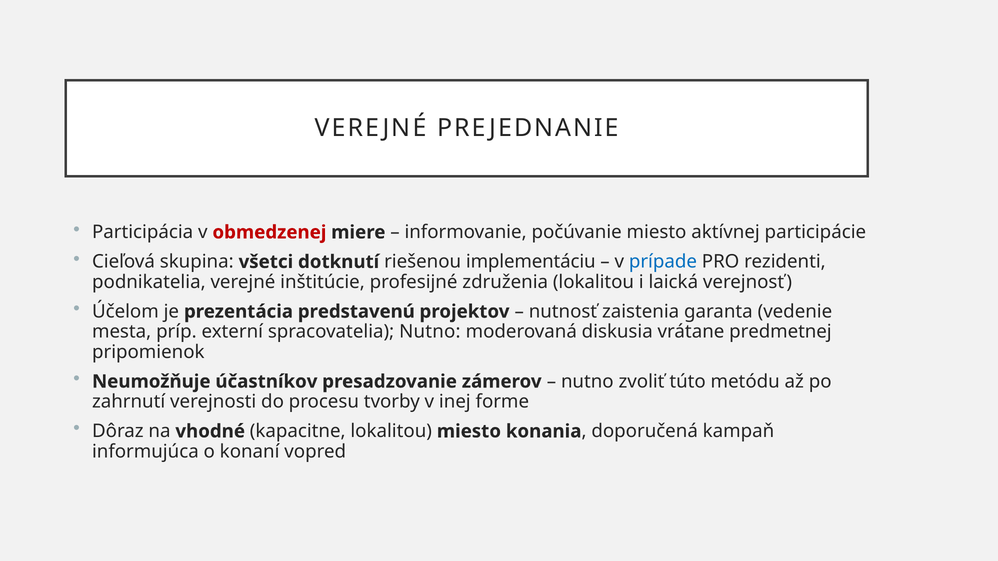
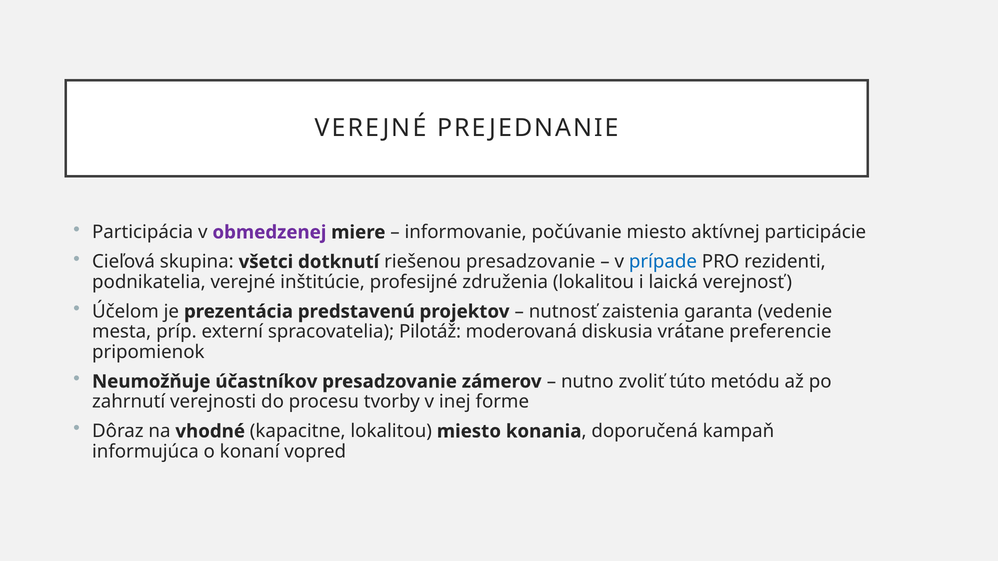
obmedzenej colour: red -> purple
riešenou implementáciu: implementáciu -> presadzovanie
spracovatelia Nutno: Nutno -> Pilotáž
predmetnej: predmetnej -> preferencie
